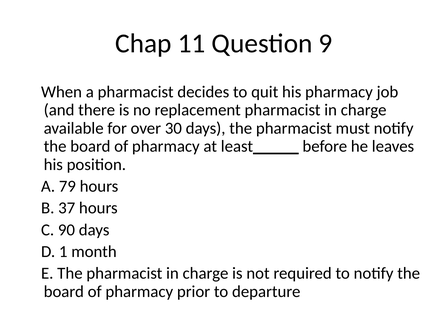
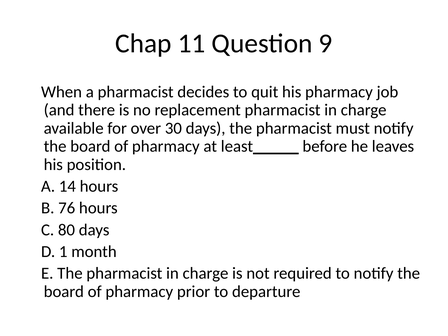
79: 79 -> 14
37: 37 -> 76
90: 90 -> 80
